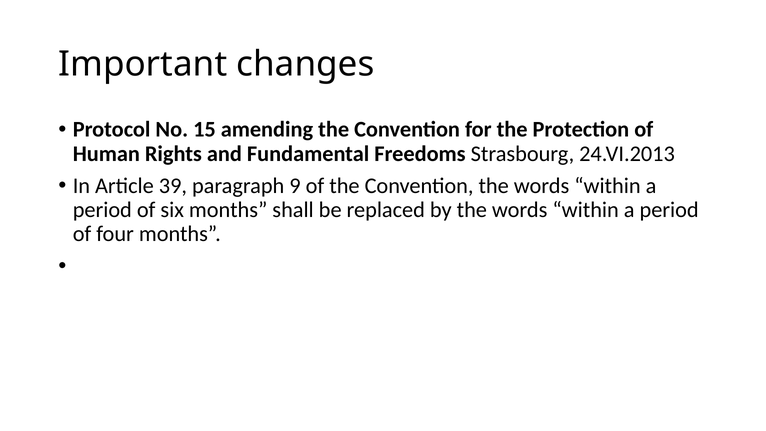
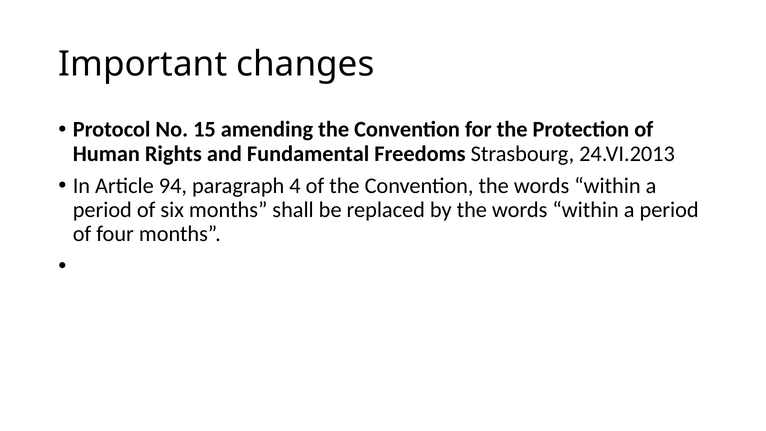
39: 39 -> 94
9: 9 -> 4
